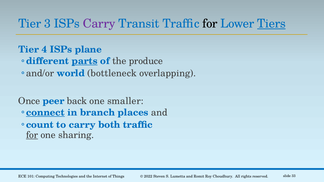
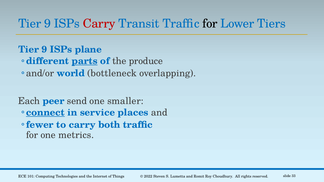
3 at (48, 24): 3 -> 9
Carry at (99, 24) colour: purple -> red
Tiers underline: present -> none
4 at (44, 50): 4 -> 9
Once: Once -> Each
back: back -> send
branch: branch -> service
count: count -> fewer
for at (32, 135) underline: present -> none
sharing: sharing -> metrics
